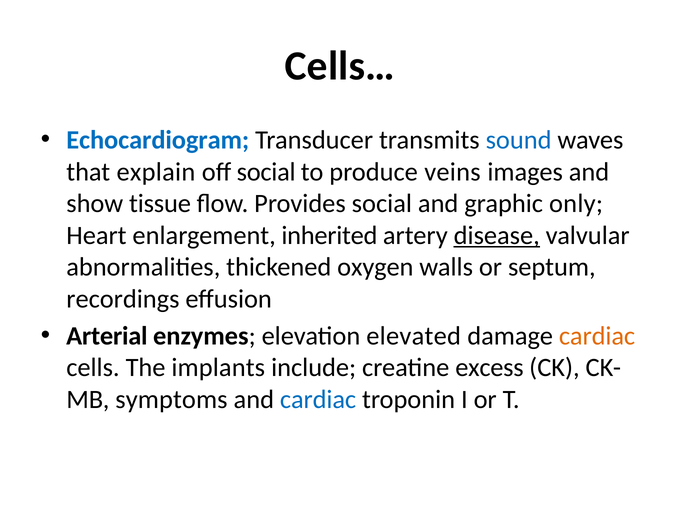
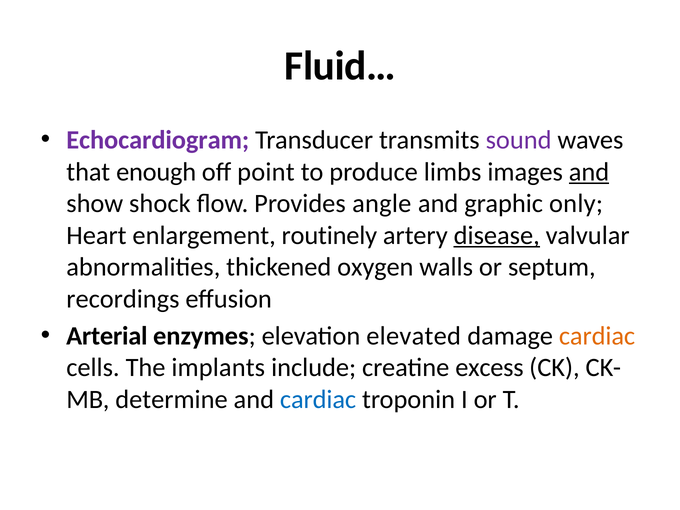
Cells…: Cells… -> Fluid…
Echocardiogram colour: blue -> purple
sound colour: blue -> purple
explain: explain -> enough
off social: social -> point
veins: veins -> limbs
and at (589, 172) underline: none -> present
tissue: tissue -> shock
Provides social: social -> angle
inherited: inherited -> routinely
symptoms: symptoms -> determine
